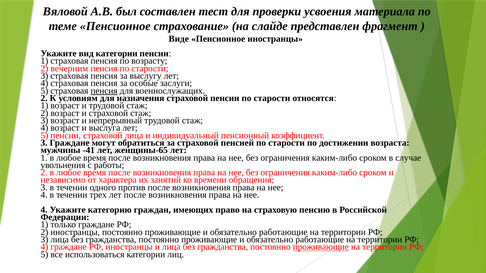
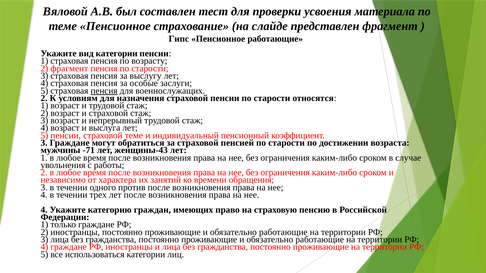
Виде: Виде -> Гипс
Пенсионное иностранцы: иностранцы -> работающие
2 вечерним: вечерним -> фрагмент
страховой лица: лица -> теме
-41: -41 -> -71
женщины-65: женщины-65 -> женщины-43
проживающие at (321, 247) underline: present -> none
